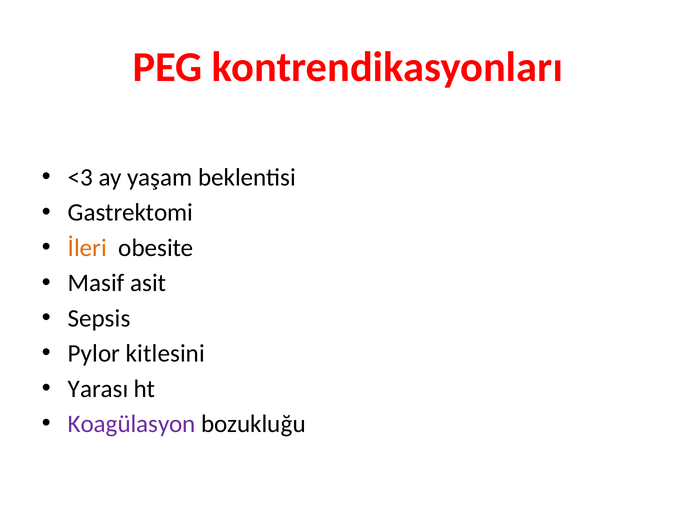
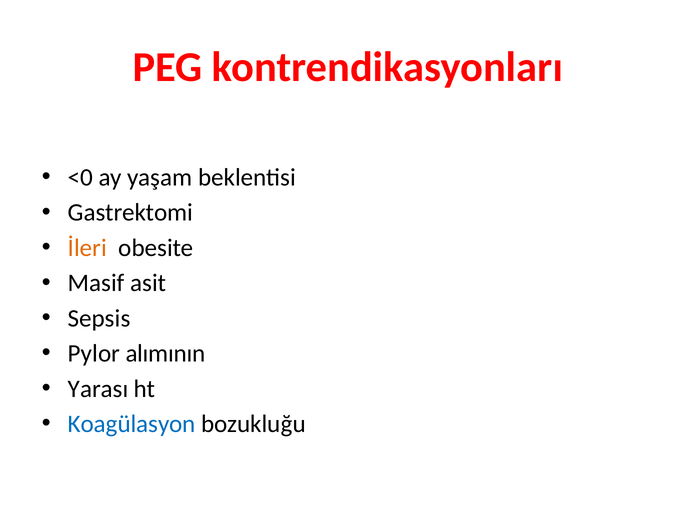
<3: <3 -> <0
kitlesini: kitlesini -> alımının
Koagülasyon colour: purple -> blue
